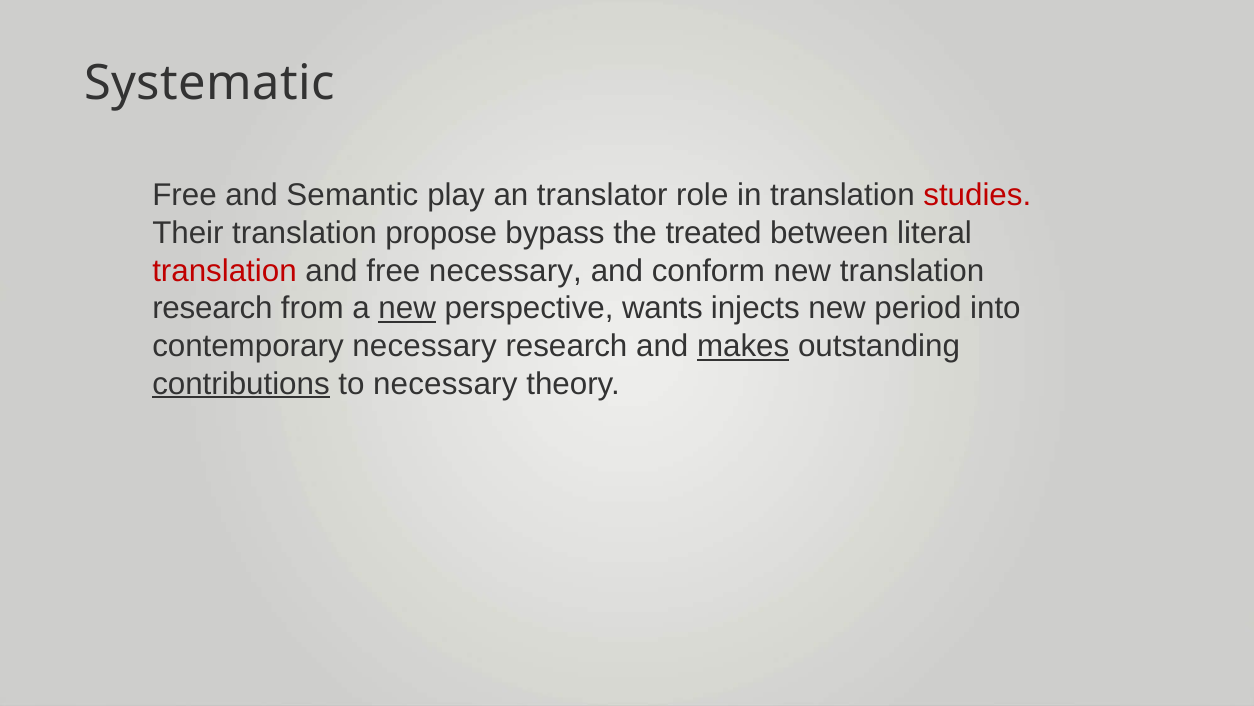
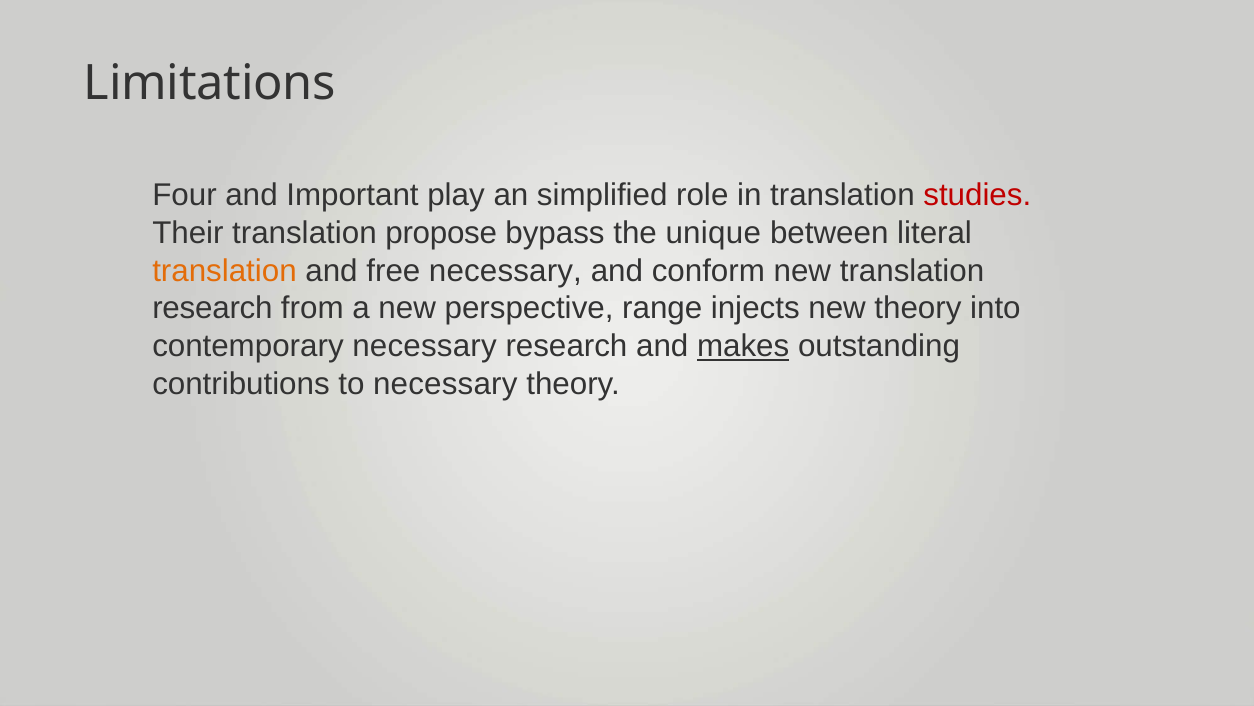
Systematic: Systematic -> Limitations
Free at (184, 195): Free -> Four
Semantic: Semantic -> Important
translator: translator -> simplified
treated: treated -> unique
translation at (224, 271) colour: red -> orange
new at (407, 308) underline: present -> none
wants: wants -> range
new period: period -> theory
contributions underline: present -> none
